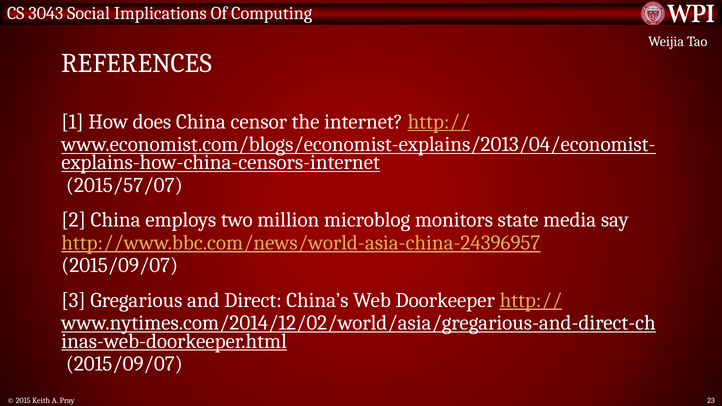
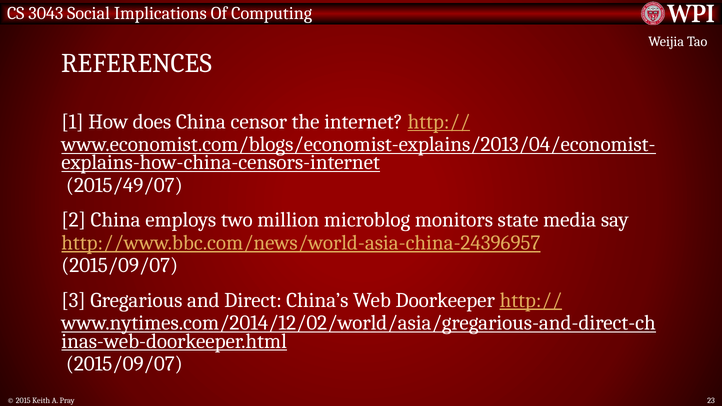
2015/57/07: 2015/57/07 -> 2015/49/07
